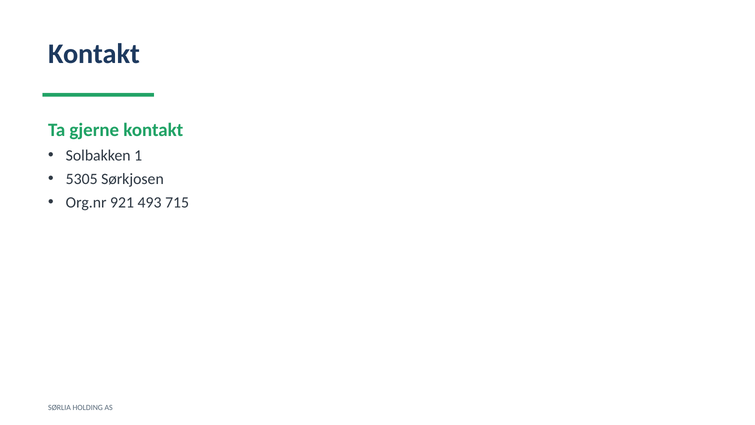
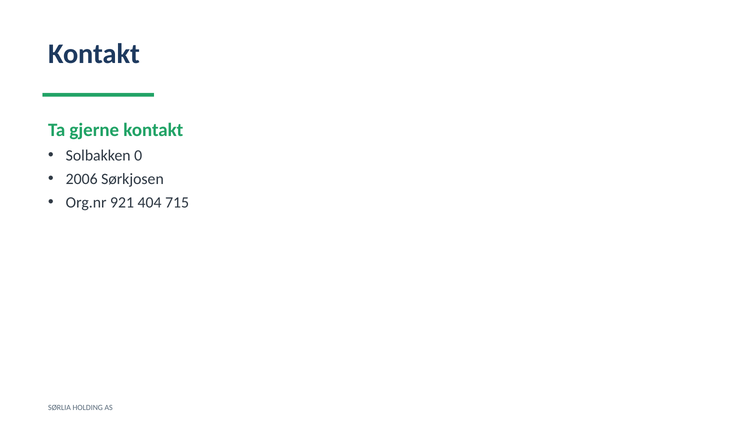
1: 1 -> 0
5305: 5305 -> 2006
493: 493 -> 404
